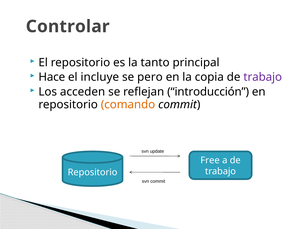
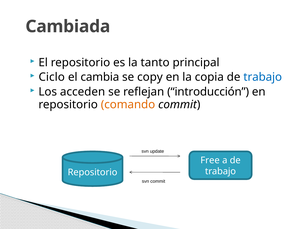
Controlar: Controlar -> Cambiada
Hace: Hace -> Ciclo
incluye: incluye -> cambia
pero: pero -> copy
trabajo at (263, 77) colour: purple -> blue
